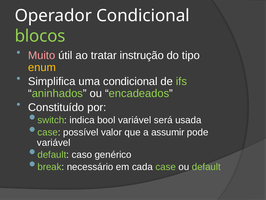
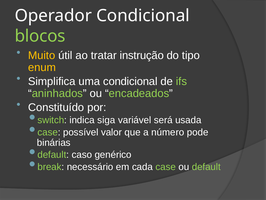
Muito colour: pink -> yellow
bool: bool -> siga
assumir: assumir -> número
variável at (54, 142): variável -> binárias
